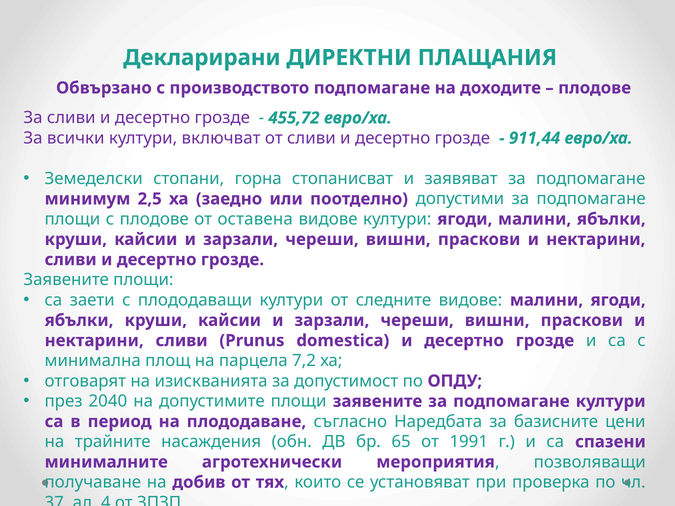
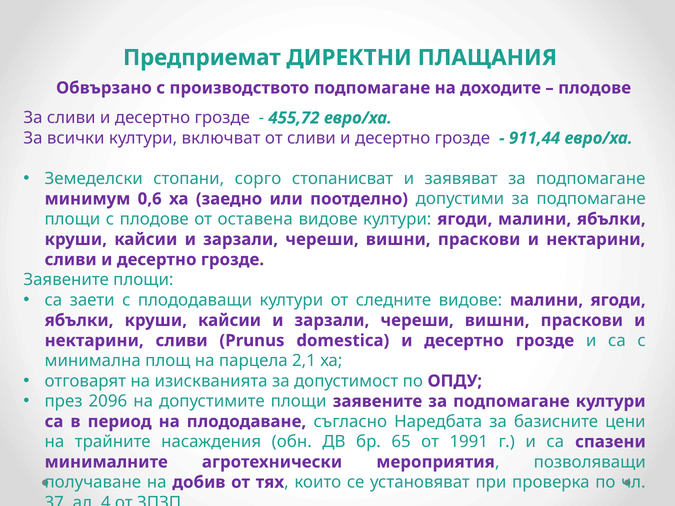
Декларирани: Декларирани -> Предприемат
горна: горна -> сорго
2,5: 2,5 -> 0,6
7,2: 7,2 -> 2,1
2040: 2040 -> 2096
